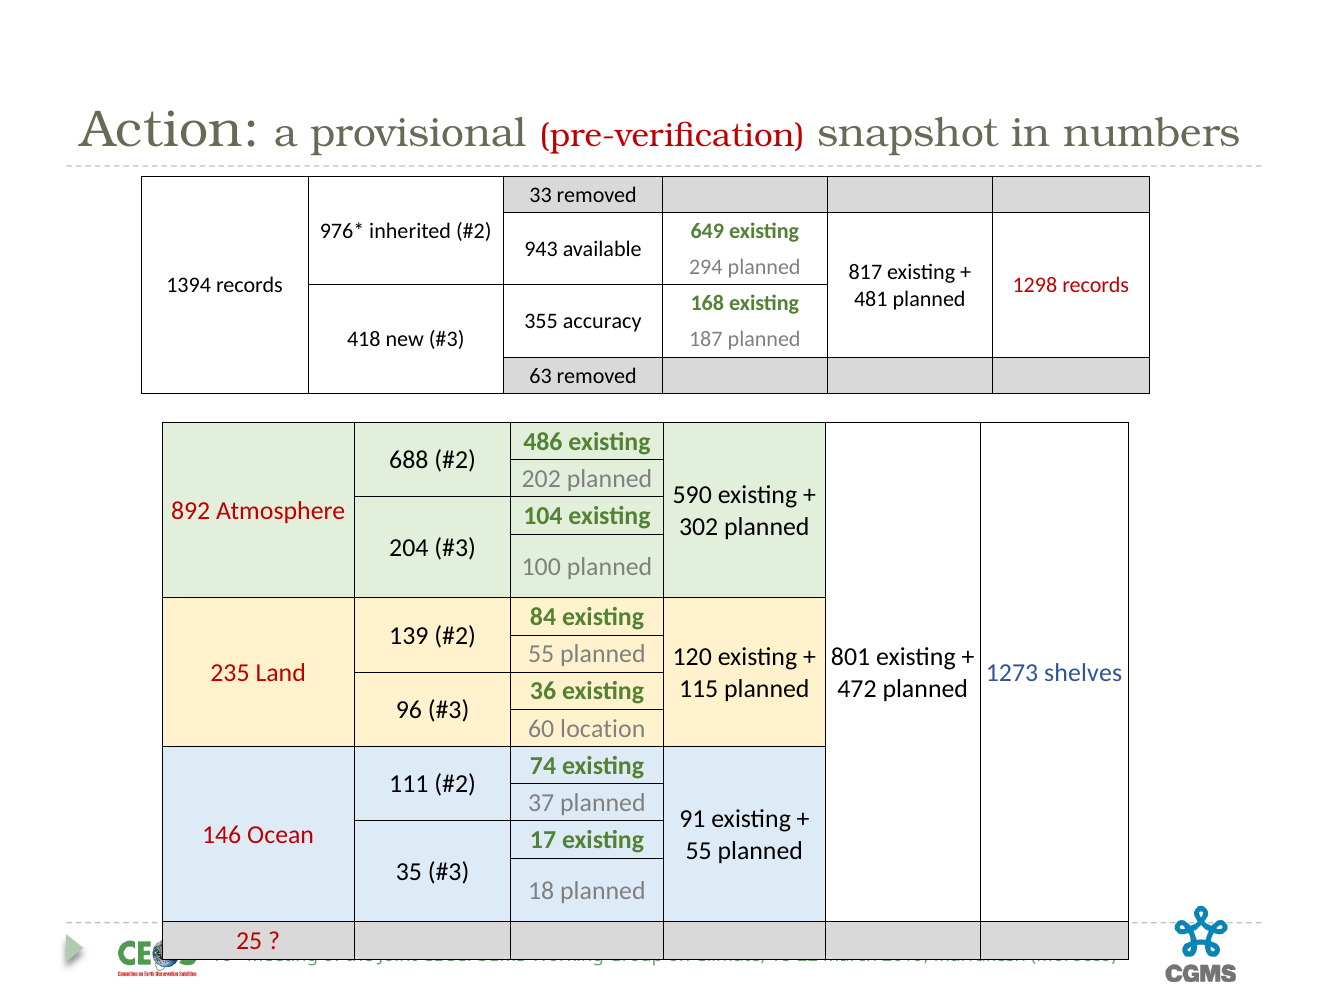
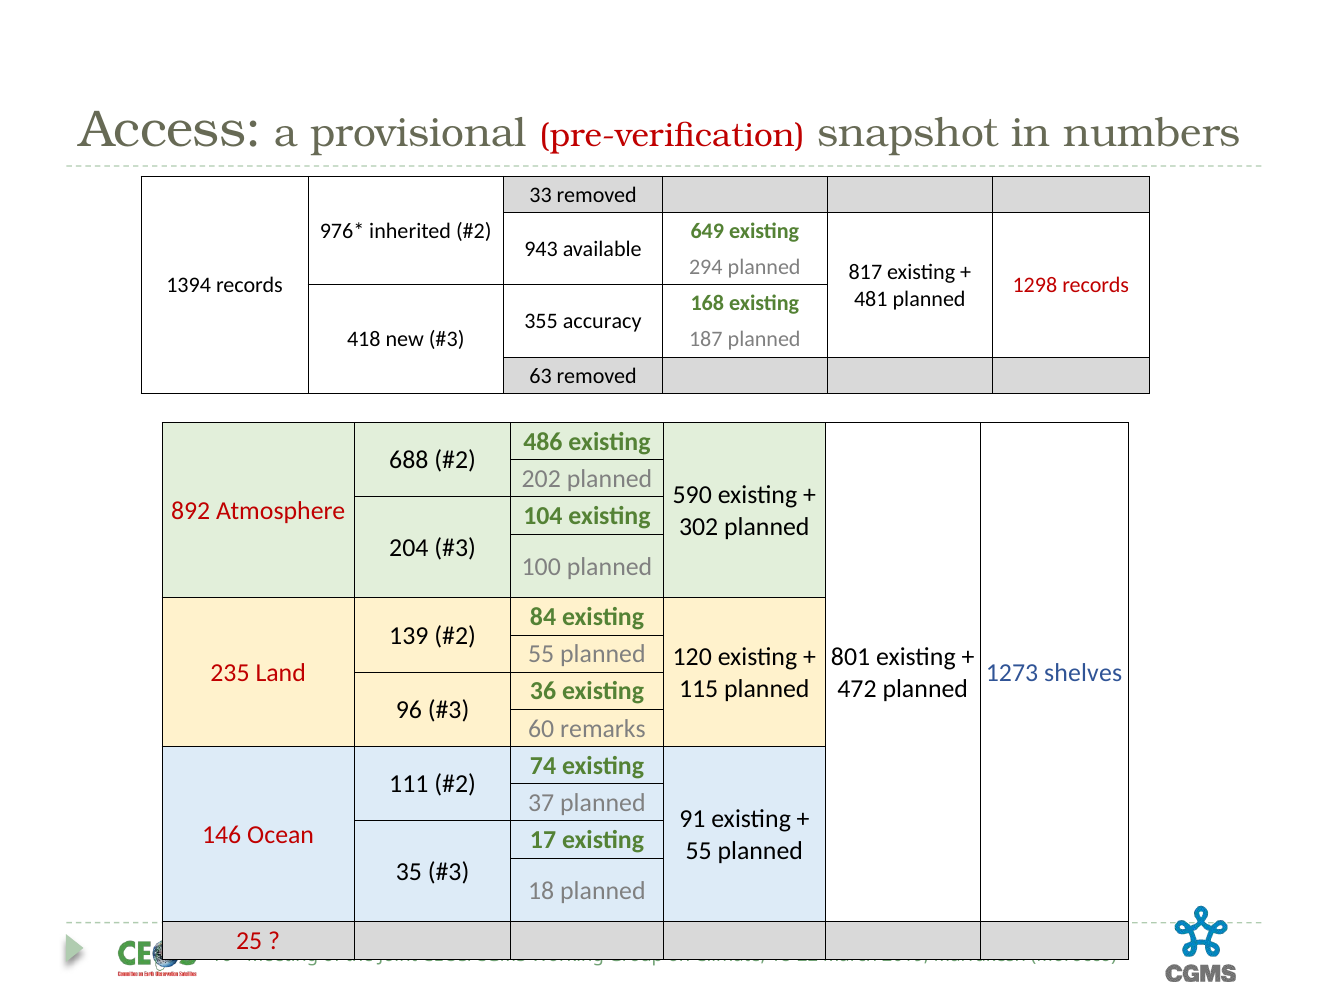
Action: Action -> Access
location: location -> remarks
